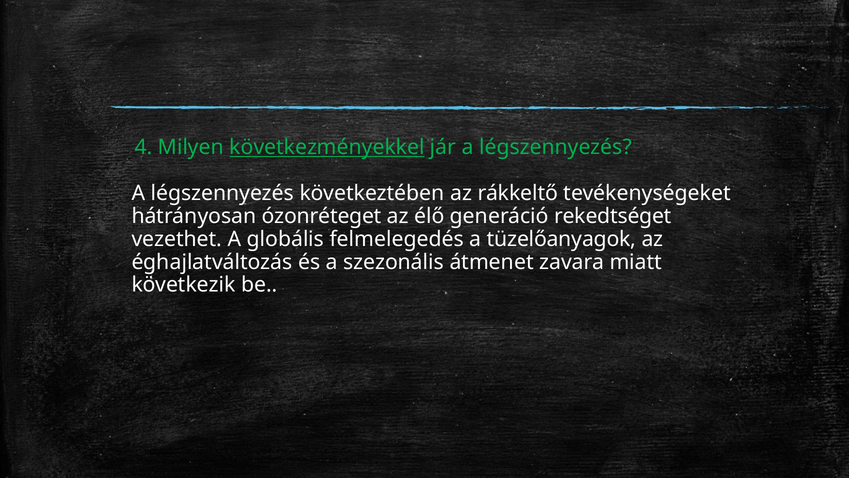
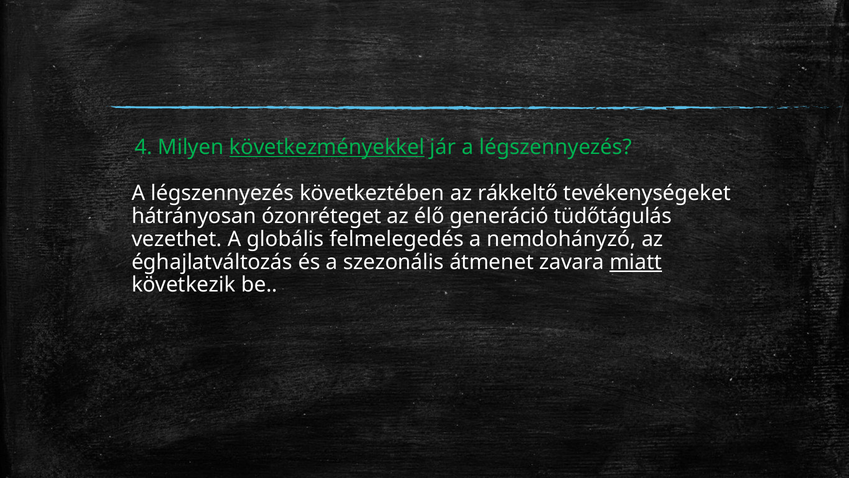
rekedtséget: rekedtséget -> tüdőtágulás
tüzelőanyagok: tüzelőanyagok -> nemdohányzó
miatt underline: none -> present
